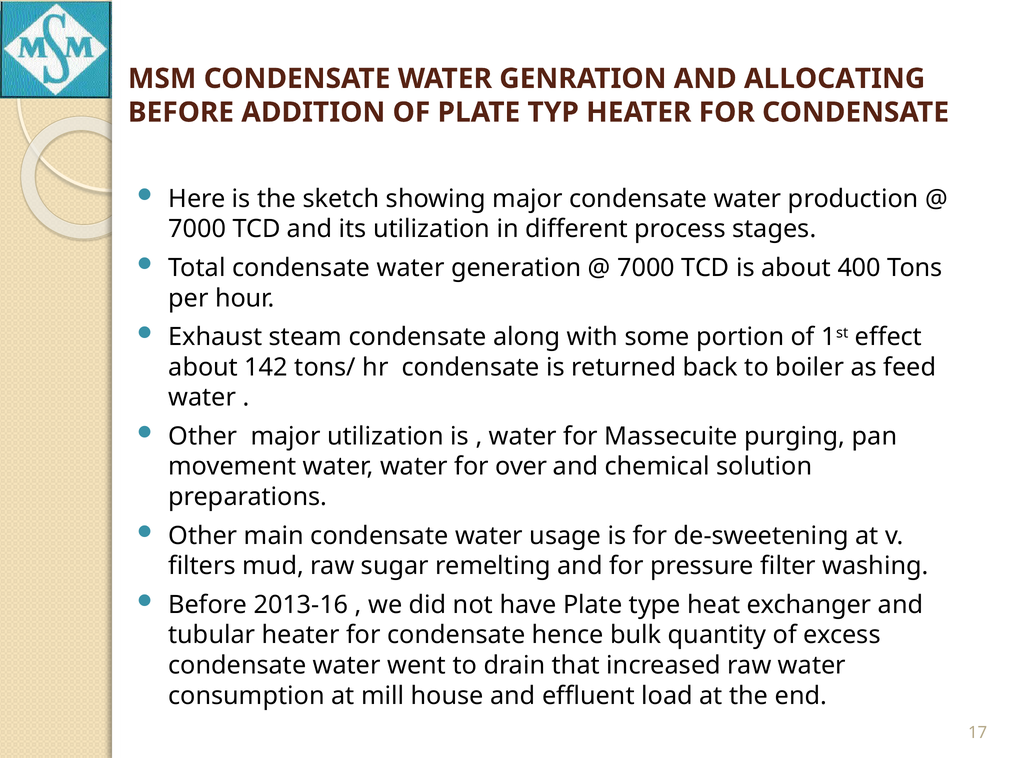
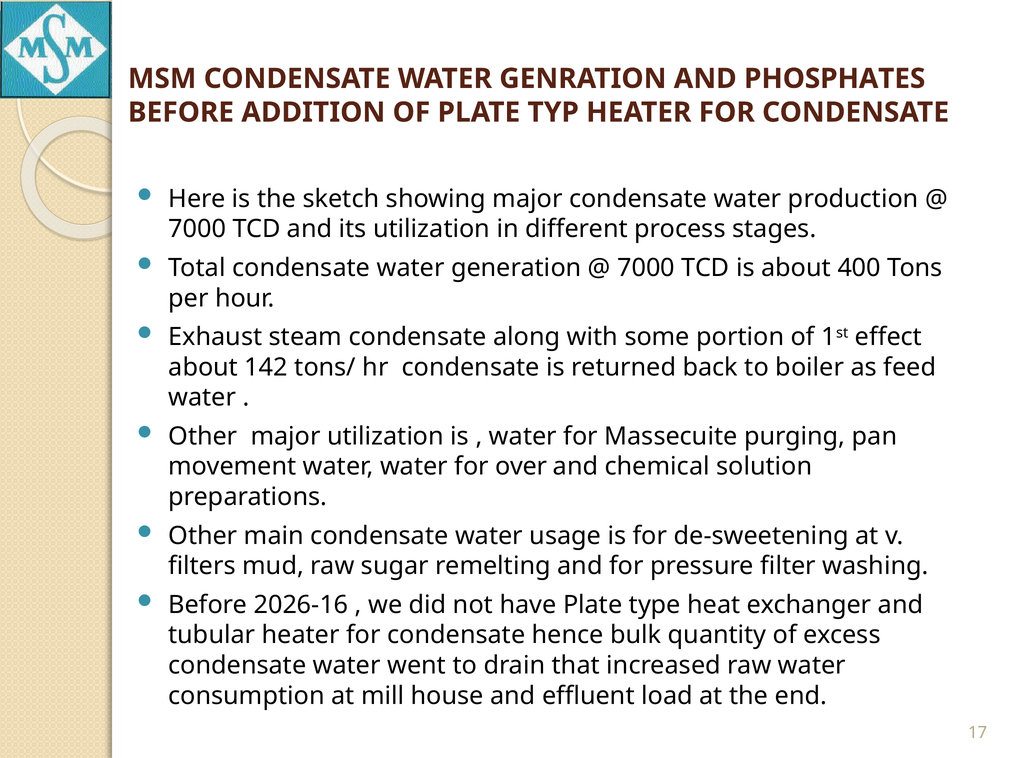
ALLOCATING: ALLOCATING -> PHOSPHATES
2013-16: 2013-16 -> 2026-16
